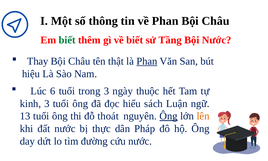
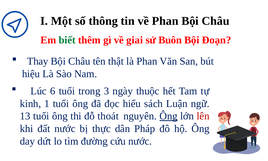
về biết: biết -> giai
Tầng: Tầng -> Buôn
Nước: Nước -> Đoạn
Phan at (147, 61) underline: present -> none
kinh 3: 3 -> 1
lên colour: orange -> red
